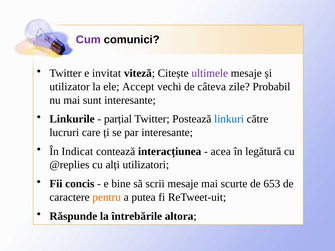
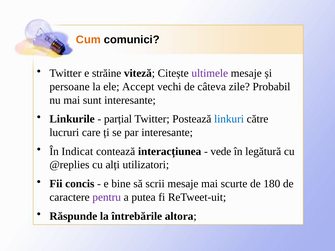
Cum colour: purple -> orange
invitat: invitat -> străine
utilizator: utilizator -> persoane
acea: acea -> vede
653: 653 -> 180
pentru colour: orange -> purple
